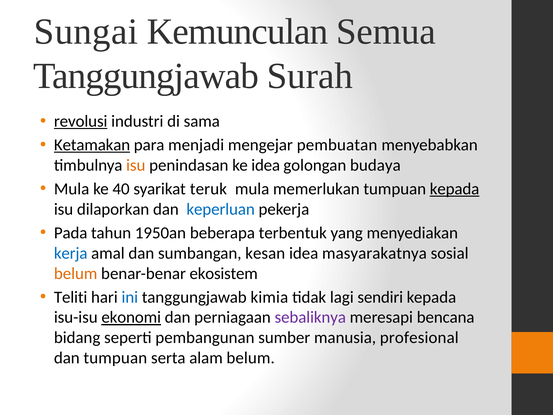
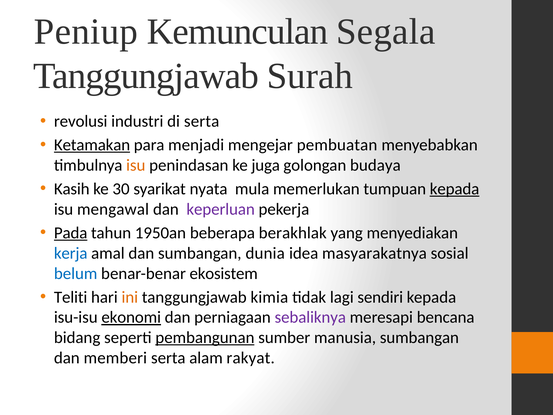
Sungai: Sungai -> Peniup
Semua: Semua -> Segala
revolusi underline: present -> none
di sama: sama -> serta
ke idea: idea -> juga
Mula at (72, 189): Mula -> Kasih
40: 40 -> 30
teruk: teruk -> nyata
dilaporkan: dilaporkan -> mengawal
keperluan colour: blue -> purple
Pada underline: none -> present
terbentuk: terbentuk -> berakhlak
kesan: kesan -> dunia
belum at (76, 273) colour: orange -> blue
ini colour: blue -> orange
pembangunan underline: none -> present
manusia profesional: profesional -> sumbangan
dan tumpuan: tumpuan -> memberi
alam belum: belum -> rakyat
